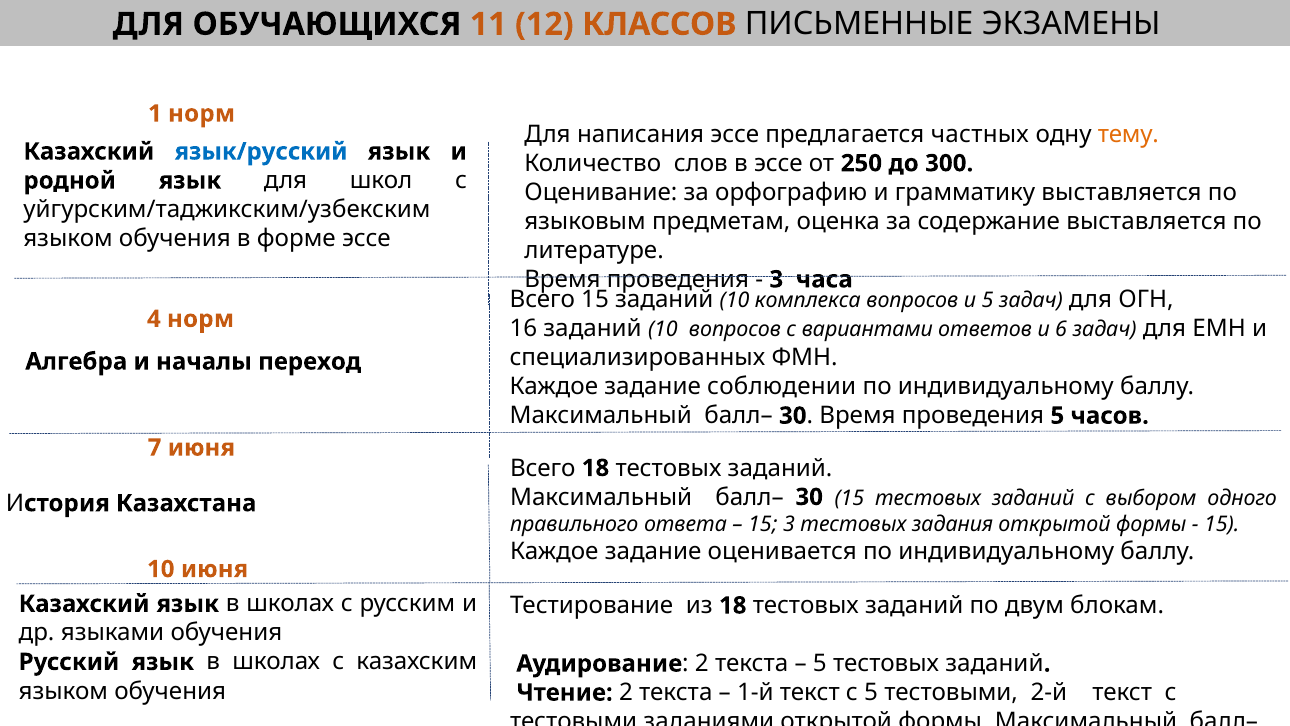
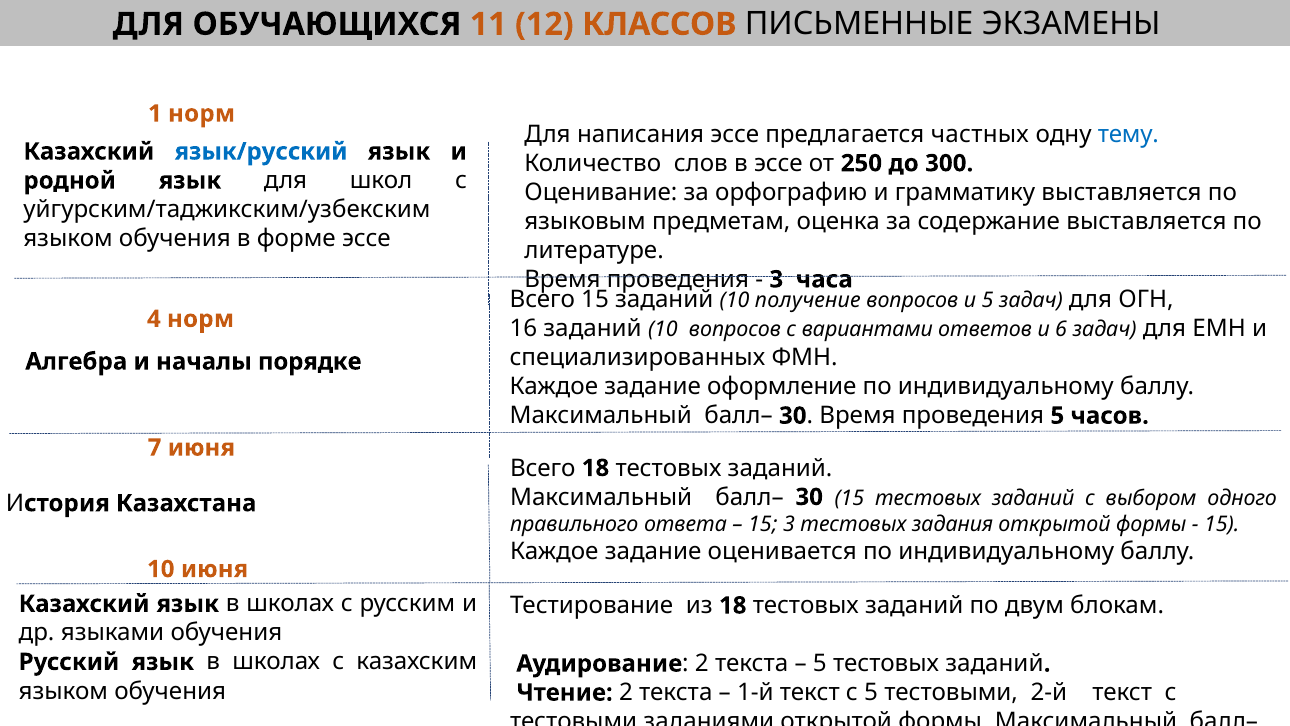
тему colour: orange -> blue
комплекса: комплекса -> получение
переход: переход -> порядке
соблюдении: соблюдении -> оформление
